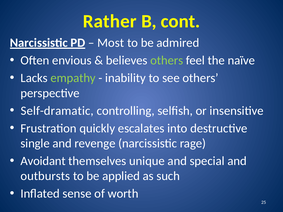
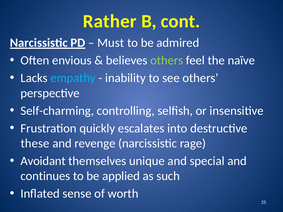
Most: Most -> Must
empathy colour: light green -> light blue
Self-dramatic: Self-dramatic -> Self-charming
single: single -> these
outbursts: outbursts -> continues
